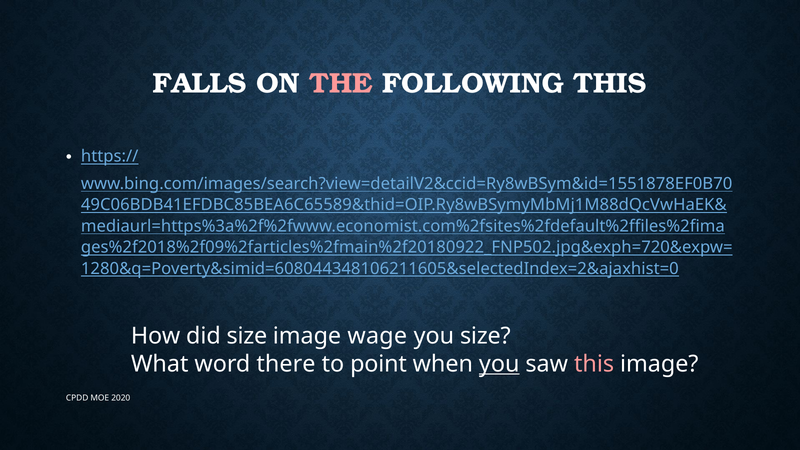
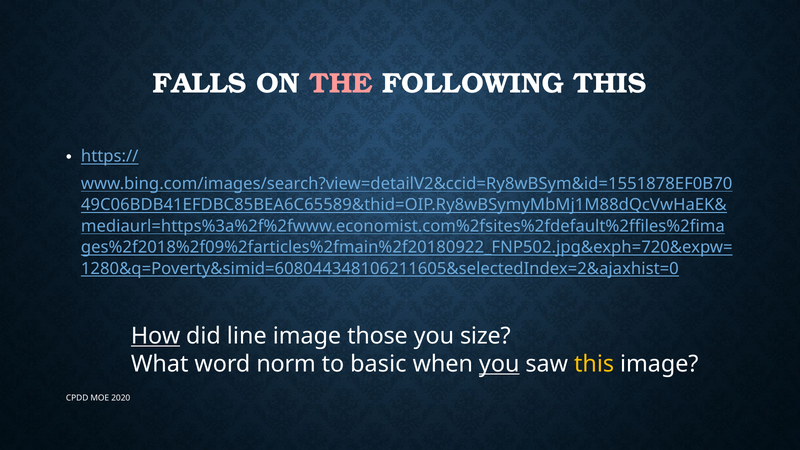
How underline: none -> present
did size: size -> line
wage: wage -> those
there: there -> norm
point: point -> basic
this at (594, 364) colour: pink -> yellow
